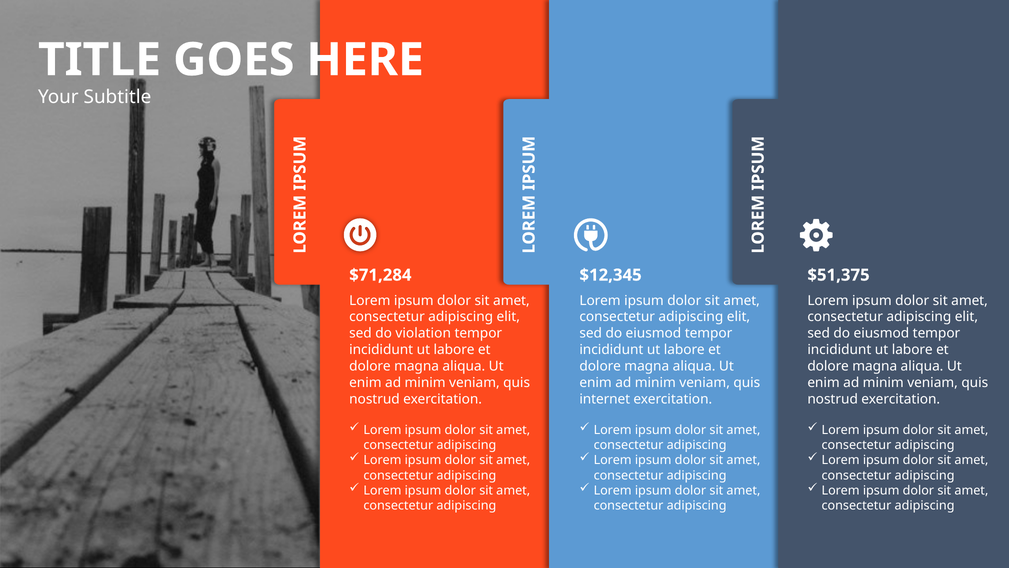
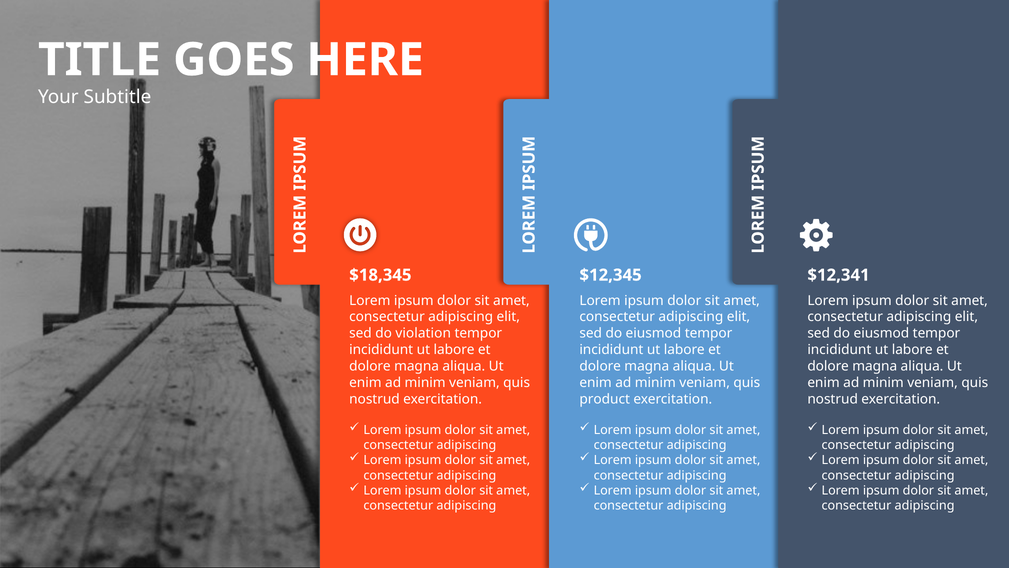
$71,284: $71,284 -> $18,345
$51,375: $51,375 -> $12,341
internet: internet -> product
